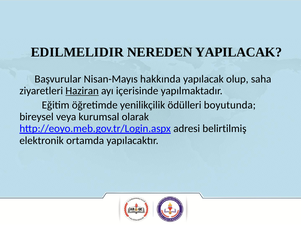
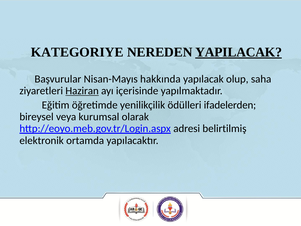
EDILMELIDIR: EDILMELIDIR -> KATEGORIYE
YAPILACAK underline: none -> present
boyutunda: boyutunda -> ifadelerden
